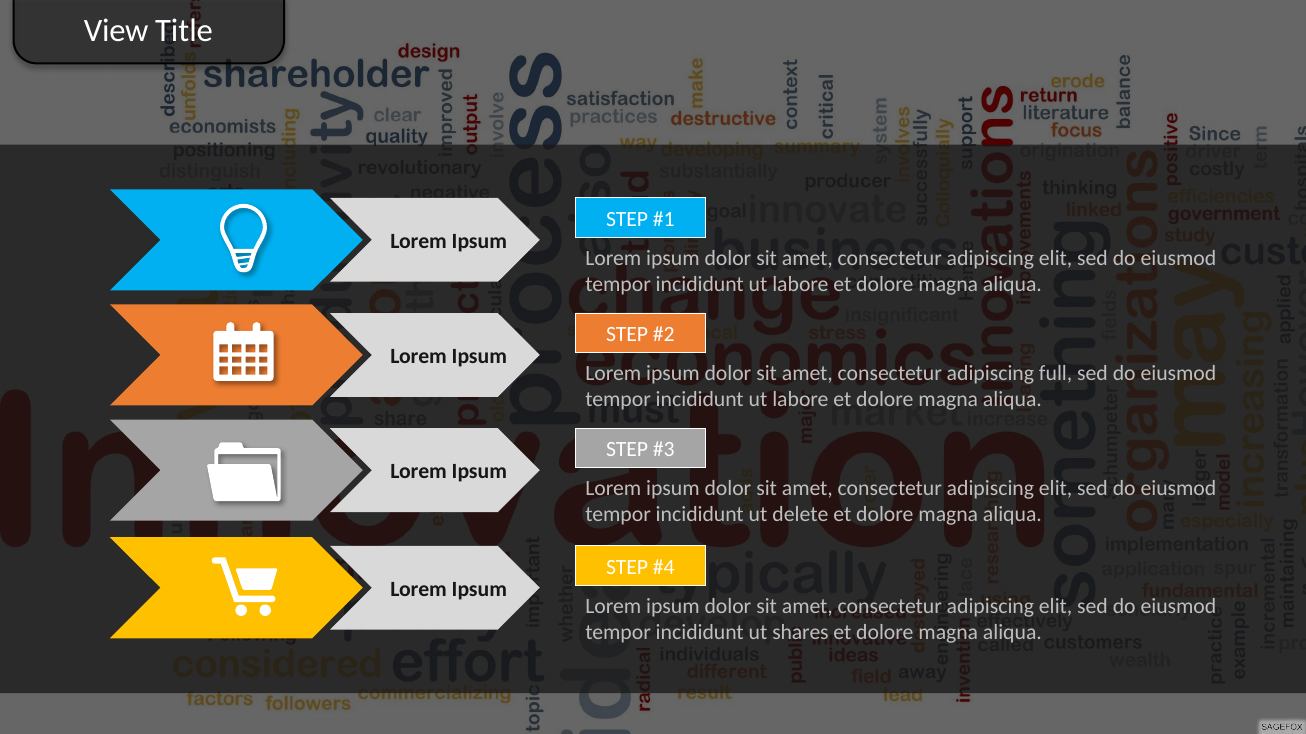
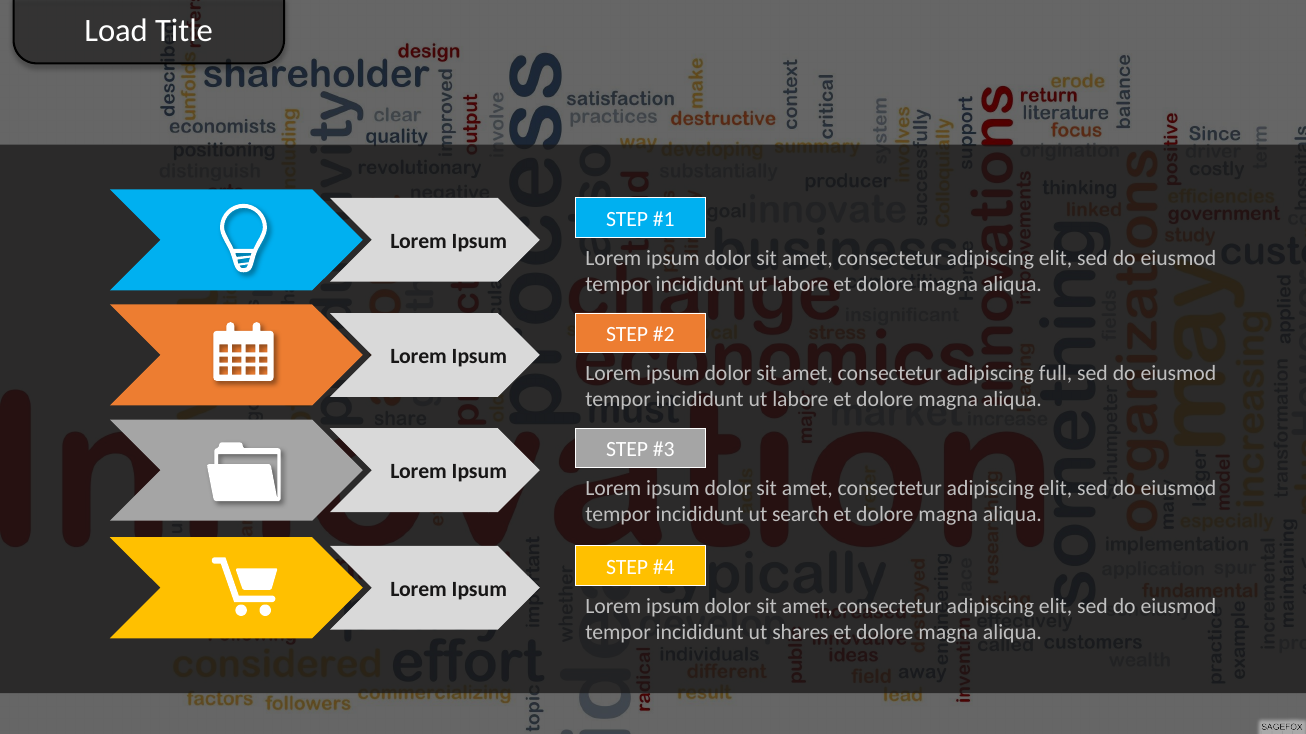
View: View -> Load
delete: delete -> search
